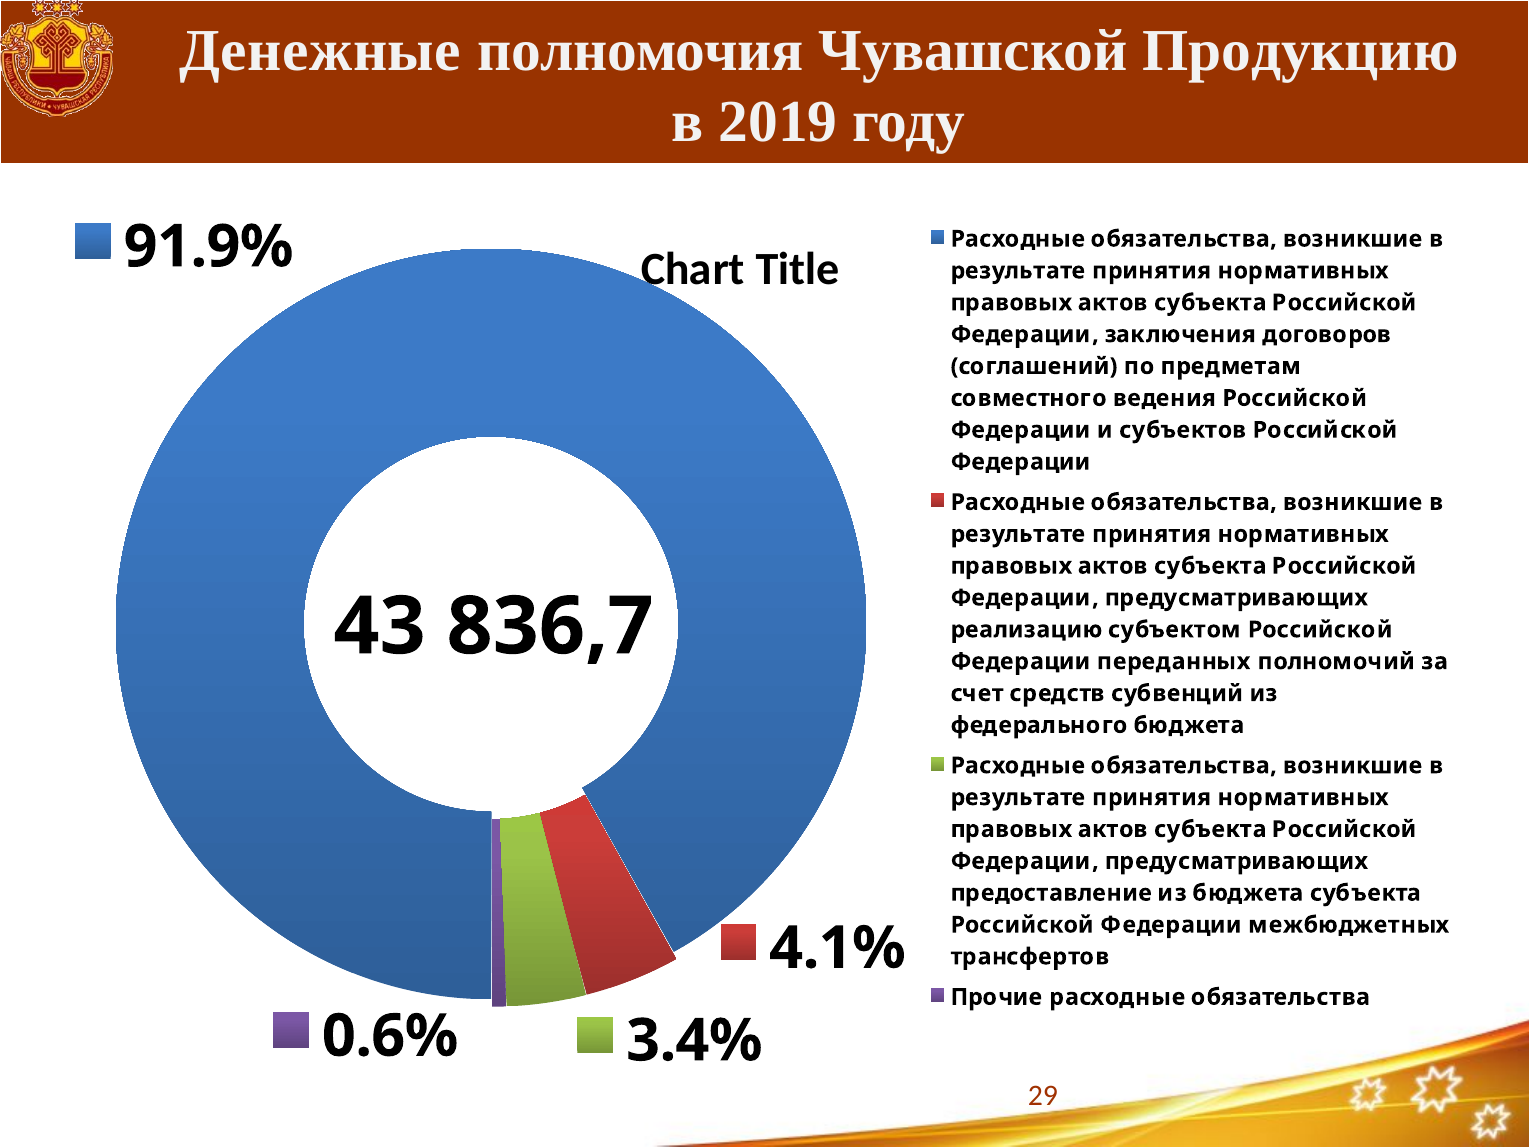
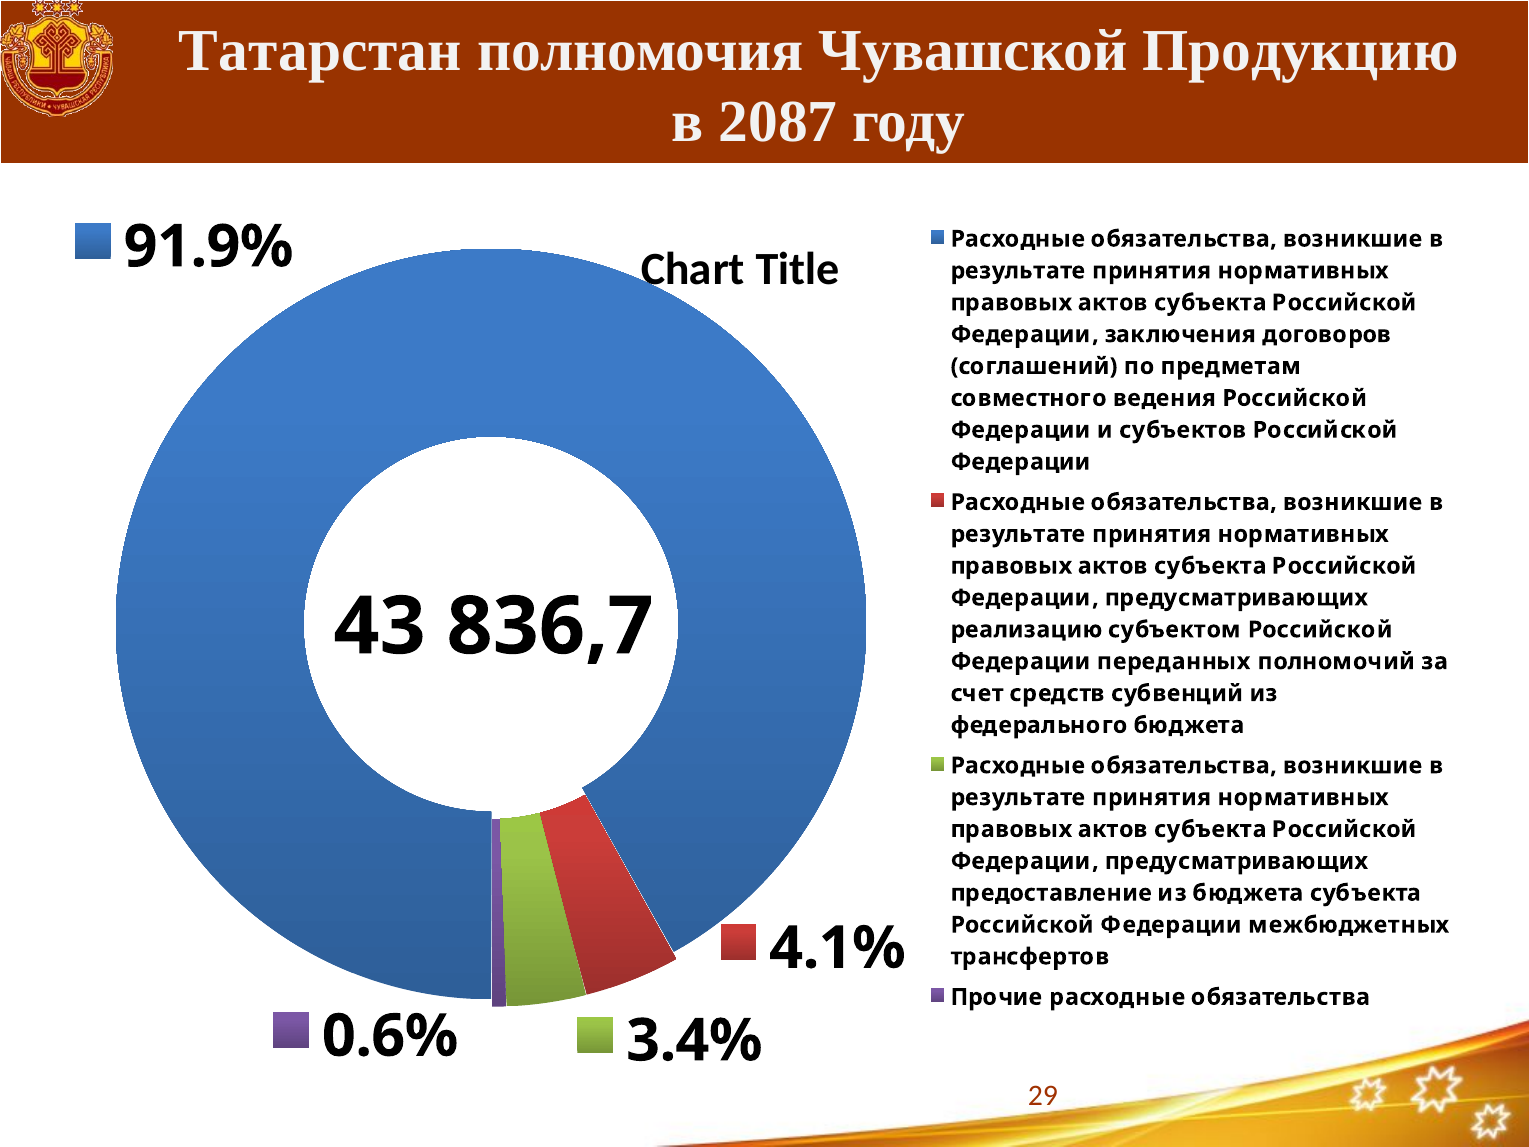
Денежные: Денежные -> Татарстан
2019: 2019 -> 2087
